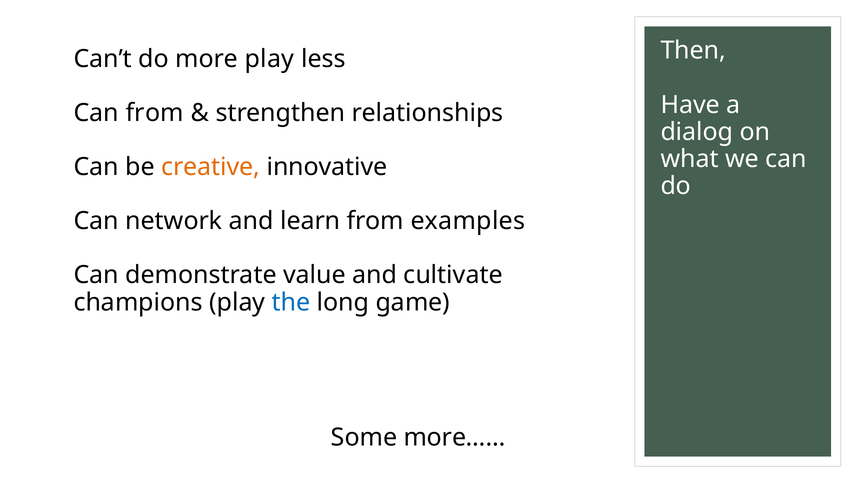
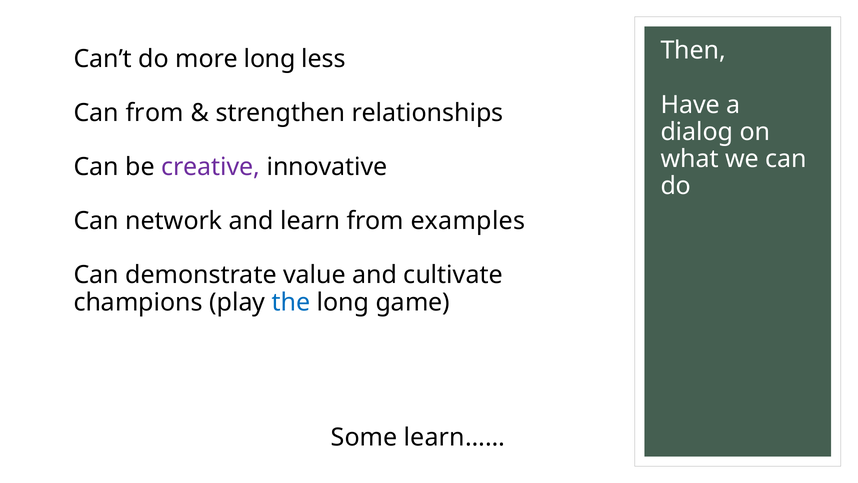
more play: play -> long
creative colour: orange -> purple
more……: more…… -> learn……
